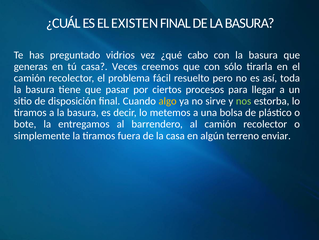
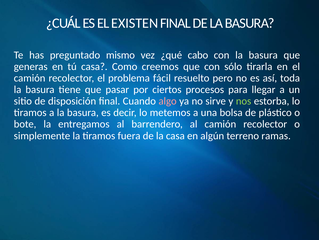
vidrios: vidrios -> mismo
Veces: Veces -> Como
algo colour: yellow -> pink
enviar: enviar -> ramas
